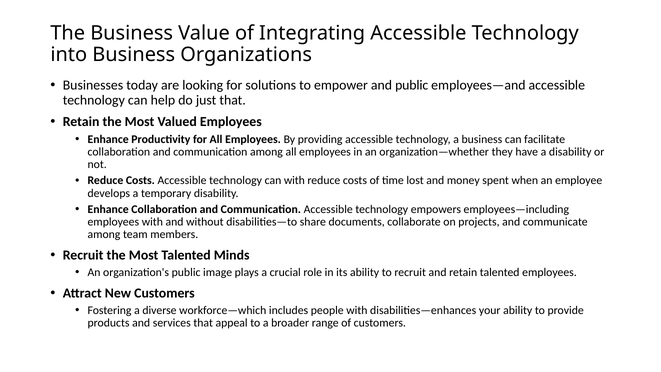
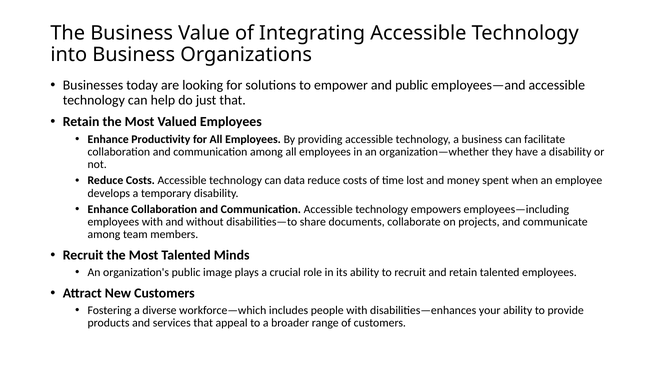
can with: with -> data
